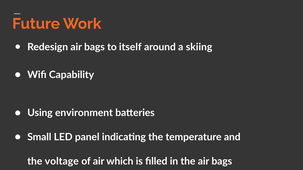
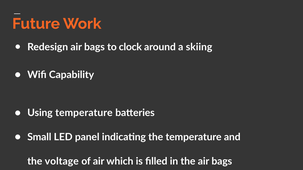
itself: itself -> clock
Using environment: environment -> temperature
